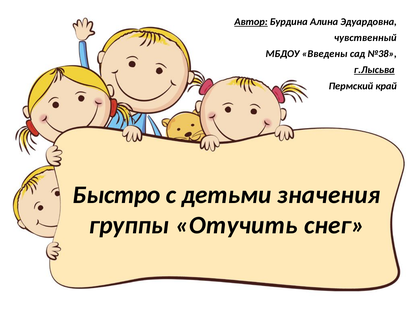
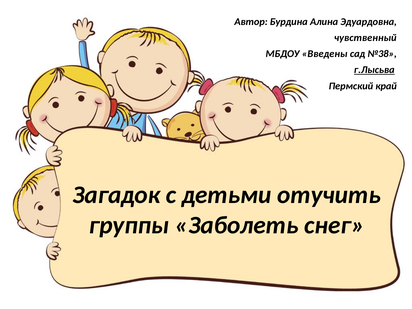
Автор underline: present -> none
Быстро: Быстро -> Загадок
значения: значения -> отучить
Отучить: Отучить -> Заболеть
